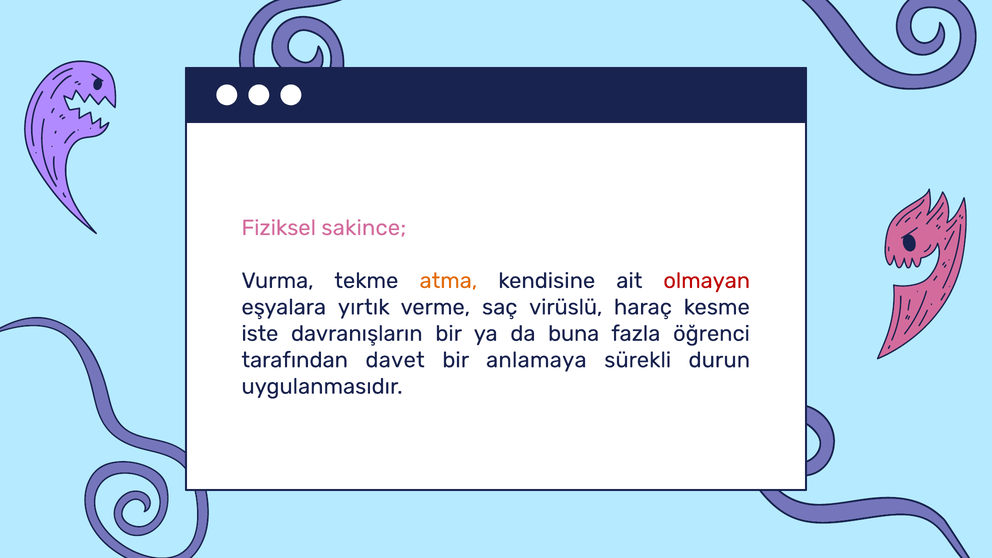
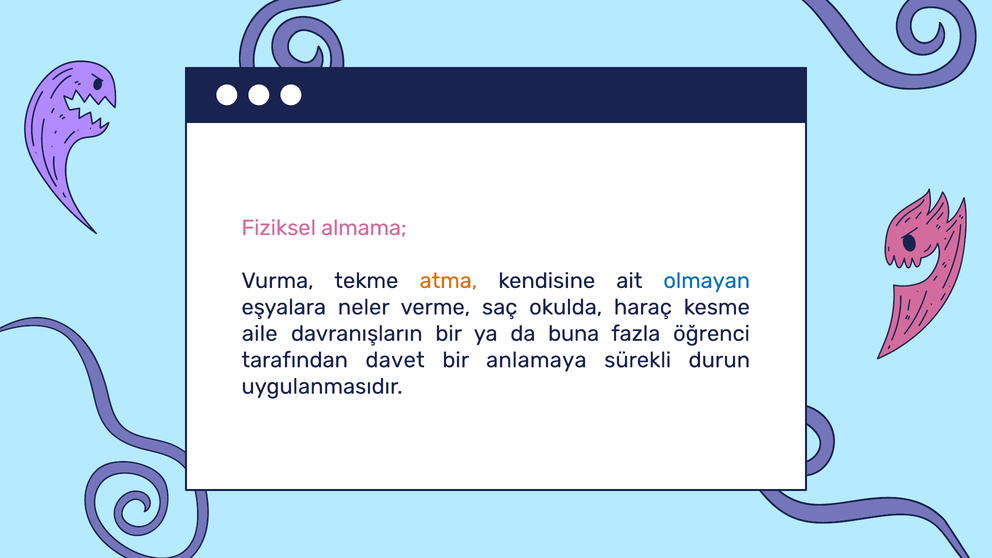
sakince: sakince -> almama
olmayan colour: red -> blue
yırtık: yırtık -> neler
virüslü: virüslü -> okulda
iste: iste -> aile
